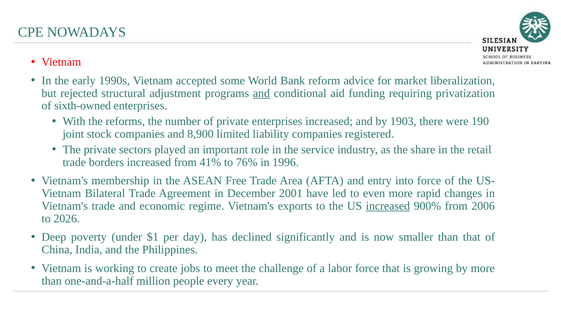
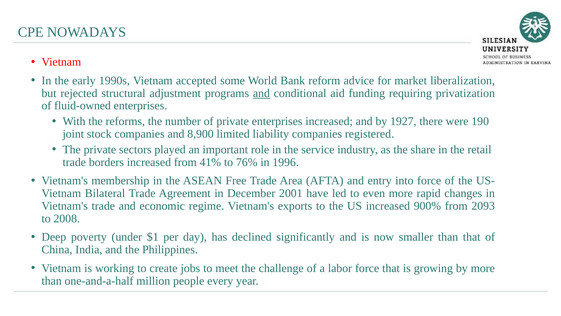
sixth-owned: sixth-owned -> fluid-owned
1903: 1903 -> 1927
increased at (388, 206) underline: present -> none
2006: 2006 -> 2093
2026: 2026 -> 2008
